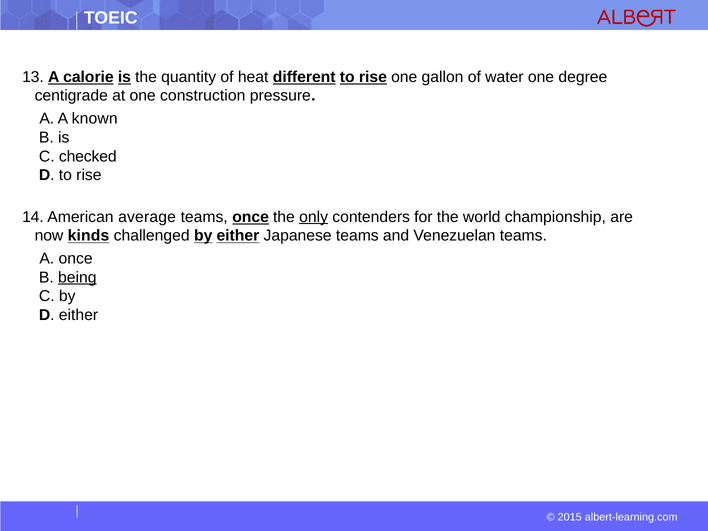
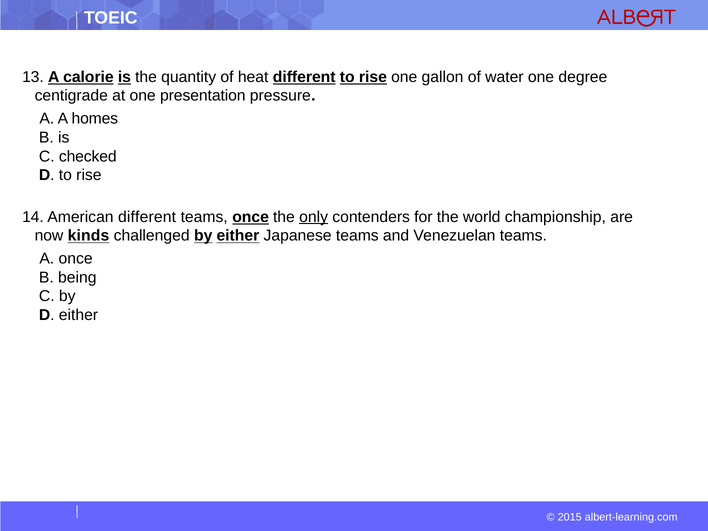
construction: construction -> presentation
known: known -> homes
American average: average -> different
being underline: present -> none
